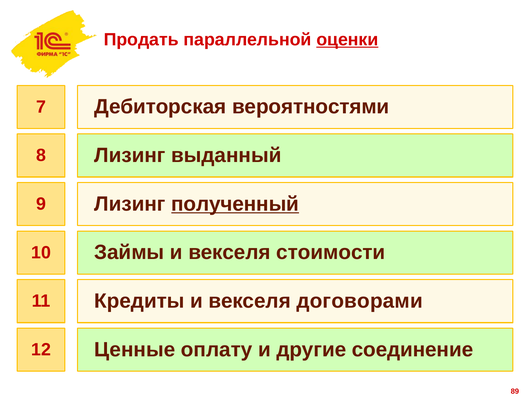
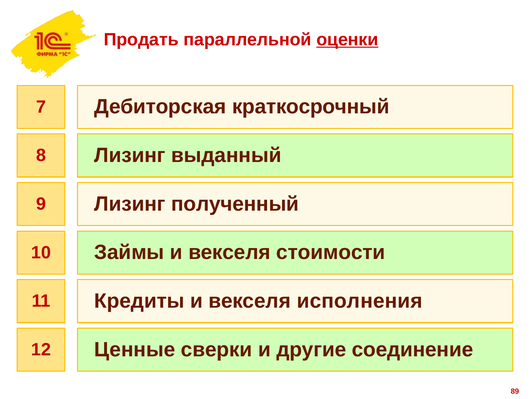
вероятностями: вероятностями -> краткосрочный
полученный underline: present -> none
договорами: договорами -> исполнения
оплату: оплату -> сверки
